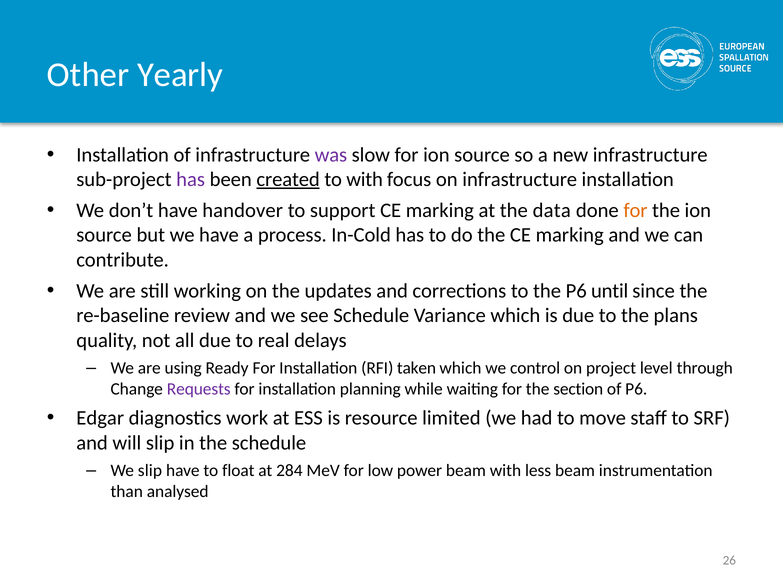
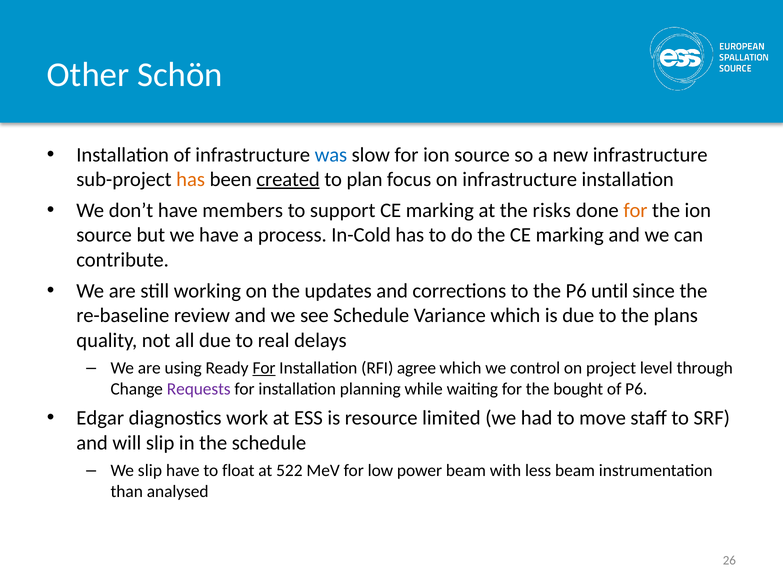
Yearly: Yearly -> Schön
was colour: purple -> blue
has at (191, 180) colour: purple -> orange
to with: with -> plan
handover: handover -> members
data: data -> risks
For at (264, 368) underline: none -> present
taken: taken -> agree
section: section -> bought
284: 284 -> 522
